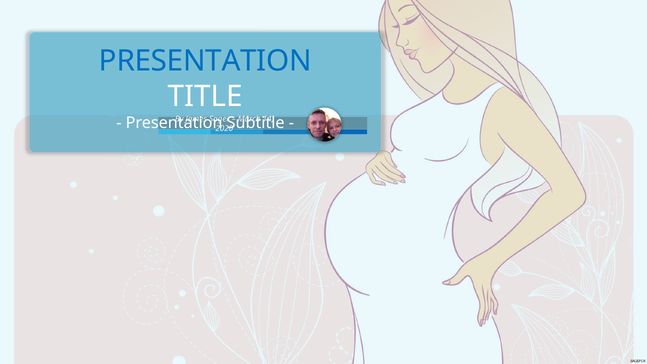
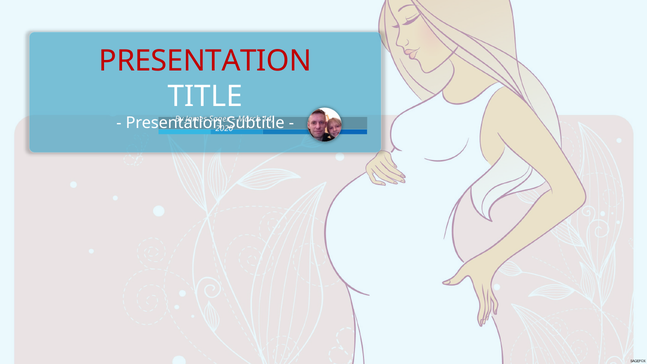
PRESENTATION at (205, 61) colour: blue -> red
